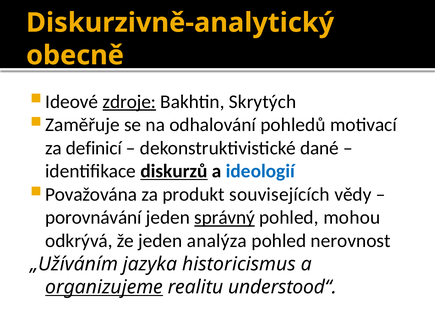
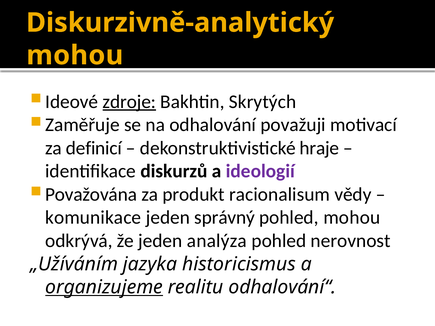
obecně at (75, 55): obecně -> mohou
pohledů: pohledů -> považuji
dané: dané -> hraje
diskurzů underline: present -> none
ideologií colour: blue -> purple
souvisejících: souvisejících -> racionalisum
porovnávání: porovnávání -> komunikace
správný underline: present -> none
understood“: understood“ -> odhalování“
